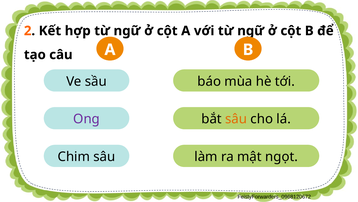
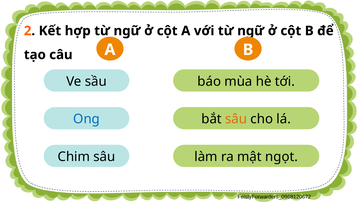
Ong colour: purple -> blue
